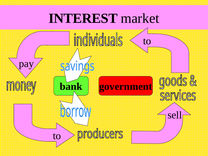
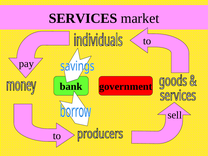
INTEREST: INTEREST -> SERVICES
